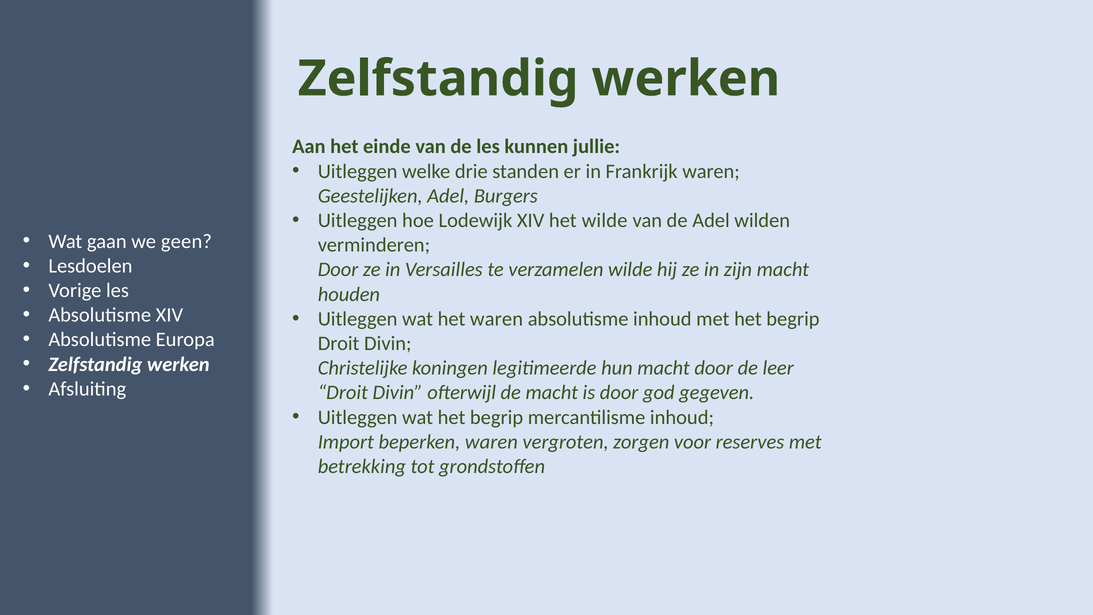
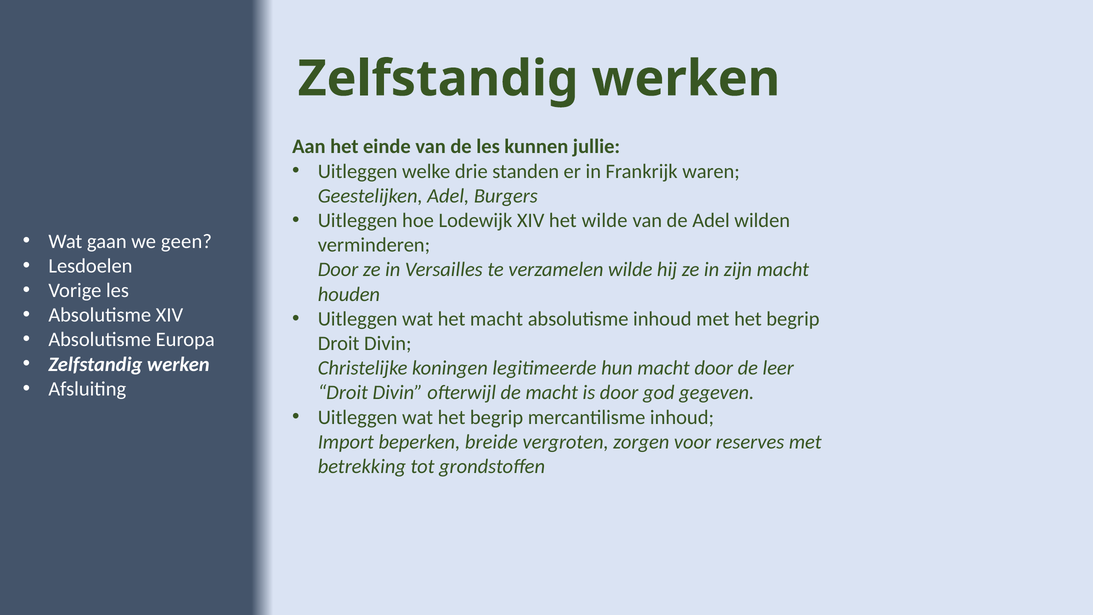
het waren: waren -> macht
beperken waren: waren -> breide
